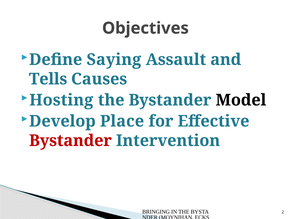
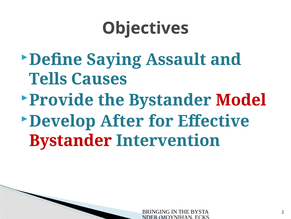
Hosting: Hosting -> Provide
Model colour: black -> red
Place: Place -> After
